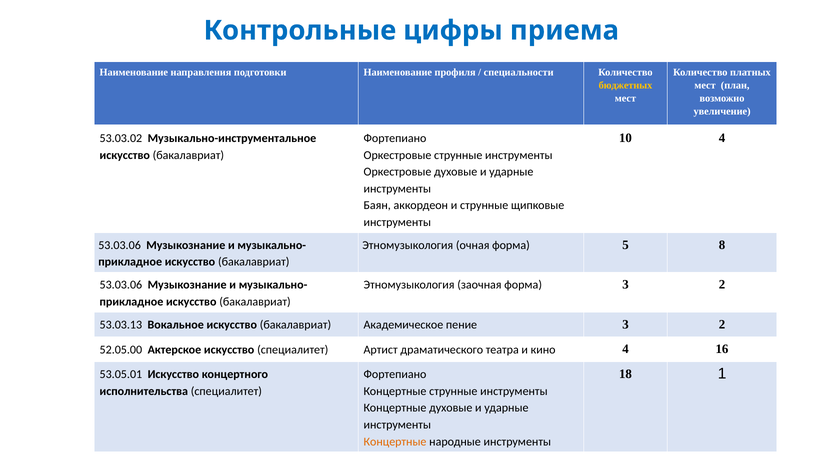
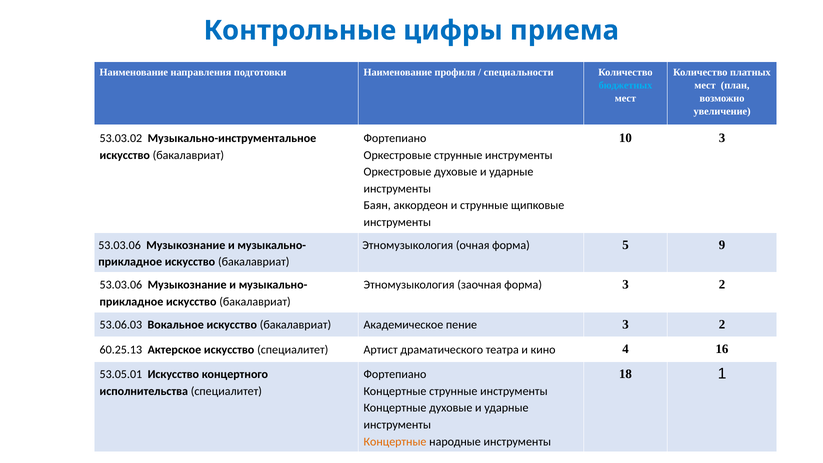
бюджетных colour: yellow -> light blue
10 4: 4 -> 3
8: 8 -> 9
53.03.13: 53.03.13 -> 53.06.03
52.05.00: 52.05.00 -> 60.25.13
